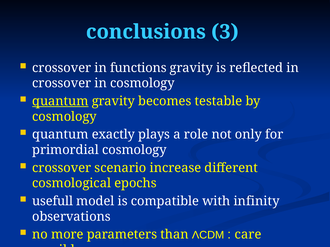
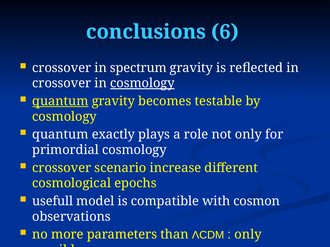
3: 3 -> 6
functions: functions -> spectrum
cosmology at (142, 83) underline: none -> present
infinity: infinity -> cosmon
care at (248, 235): care -> only
